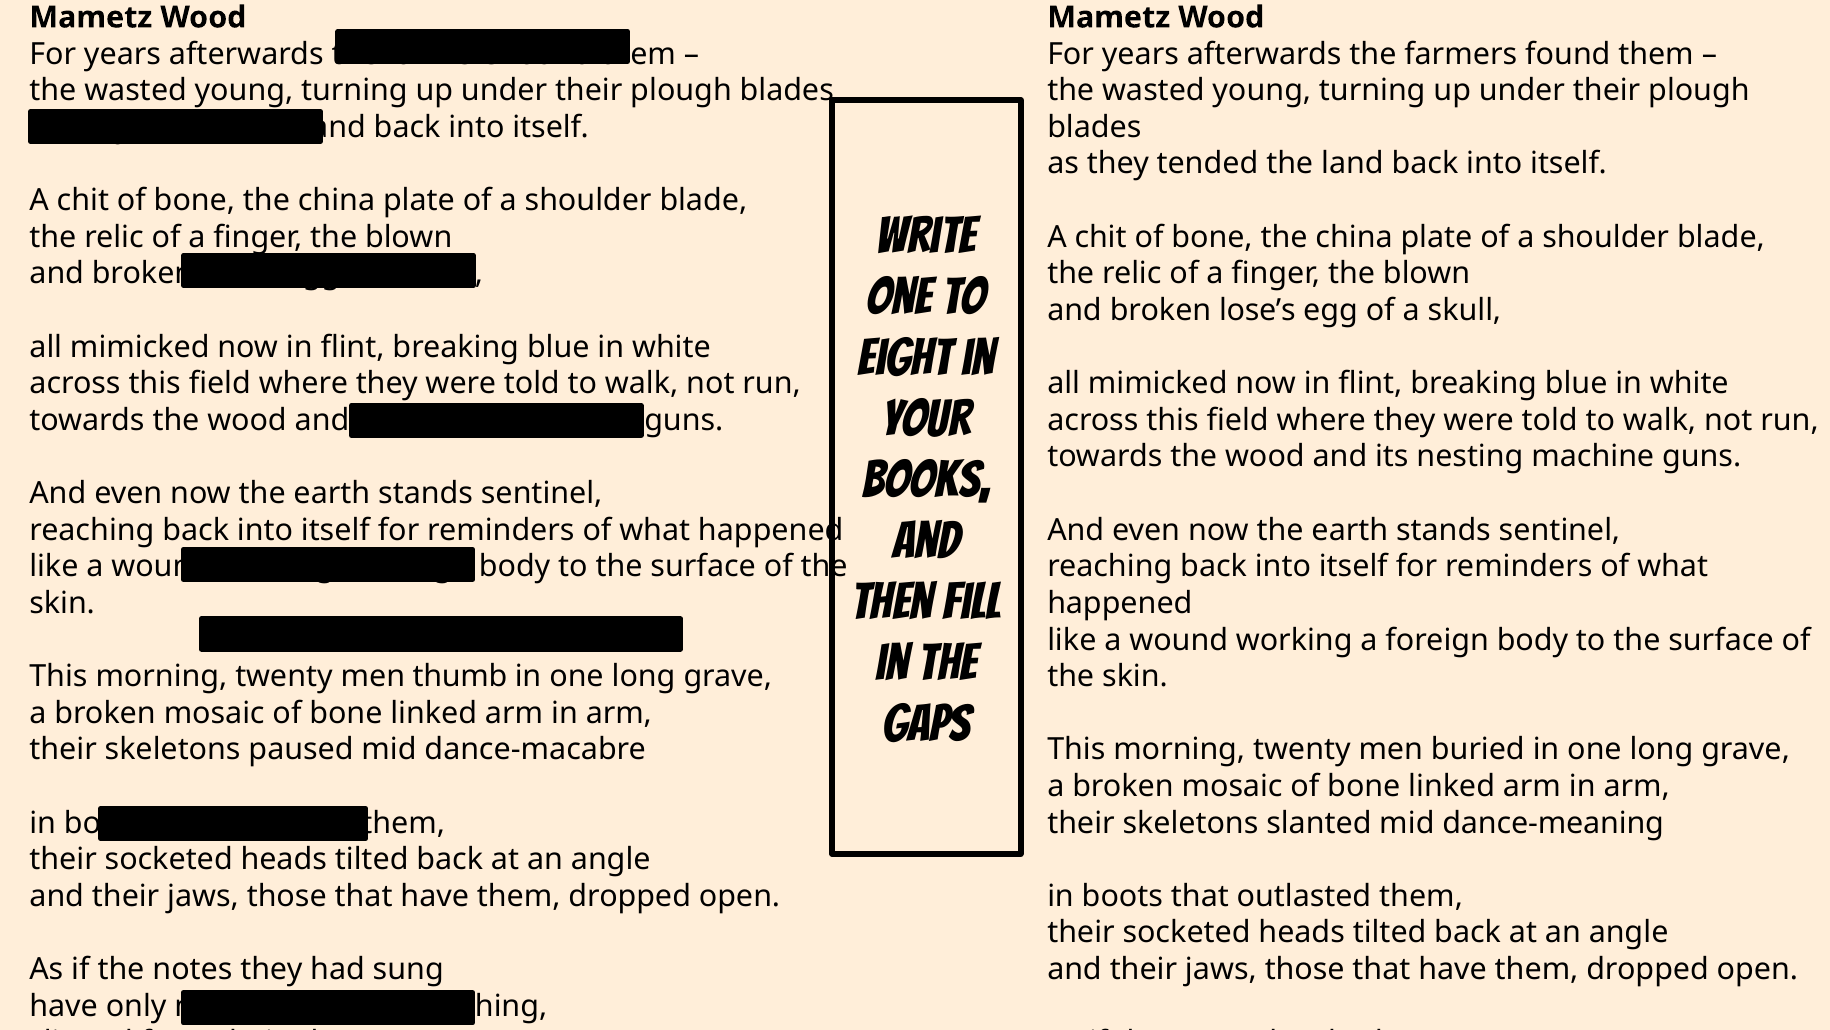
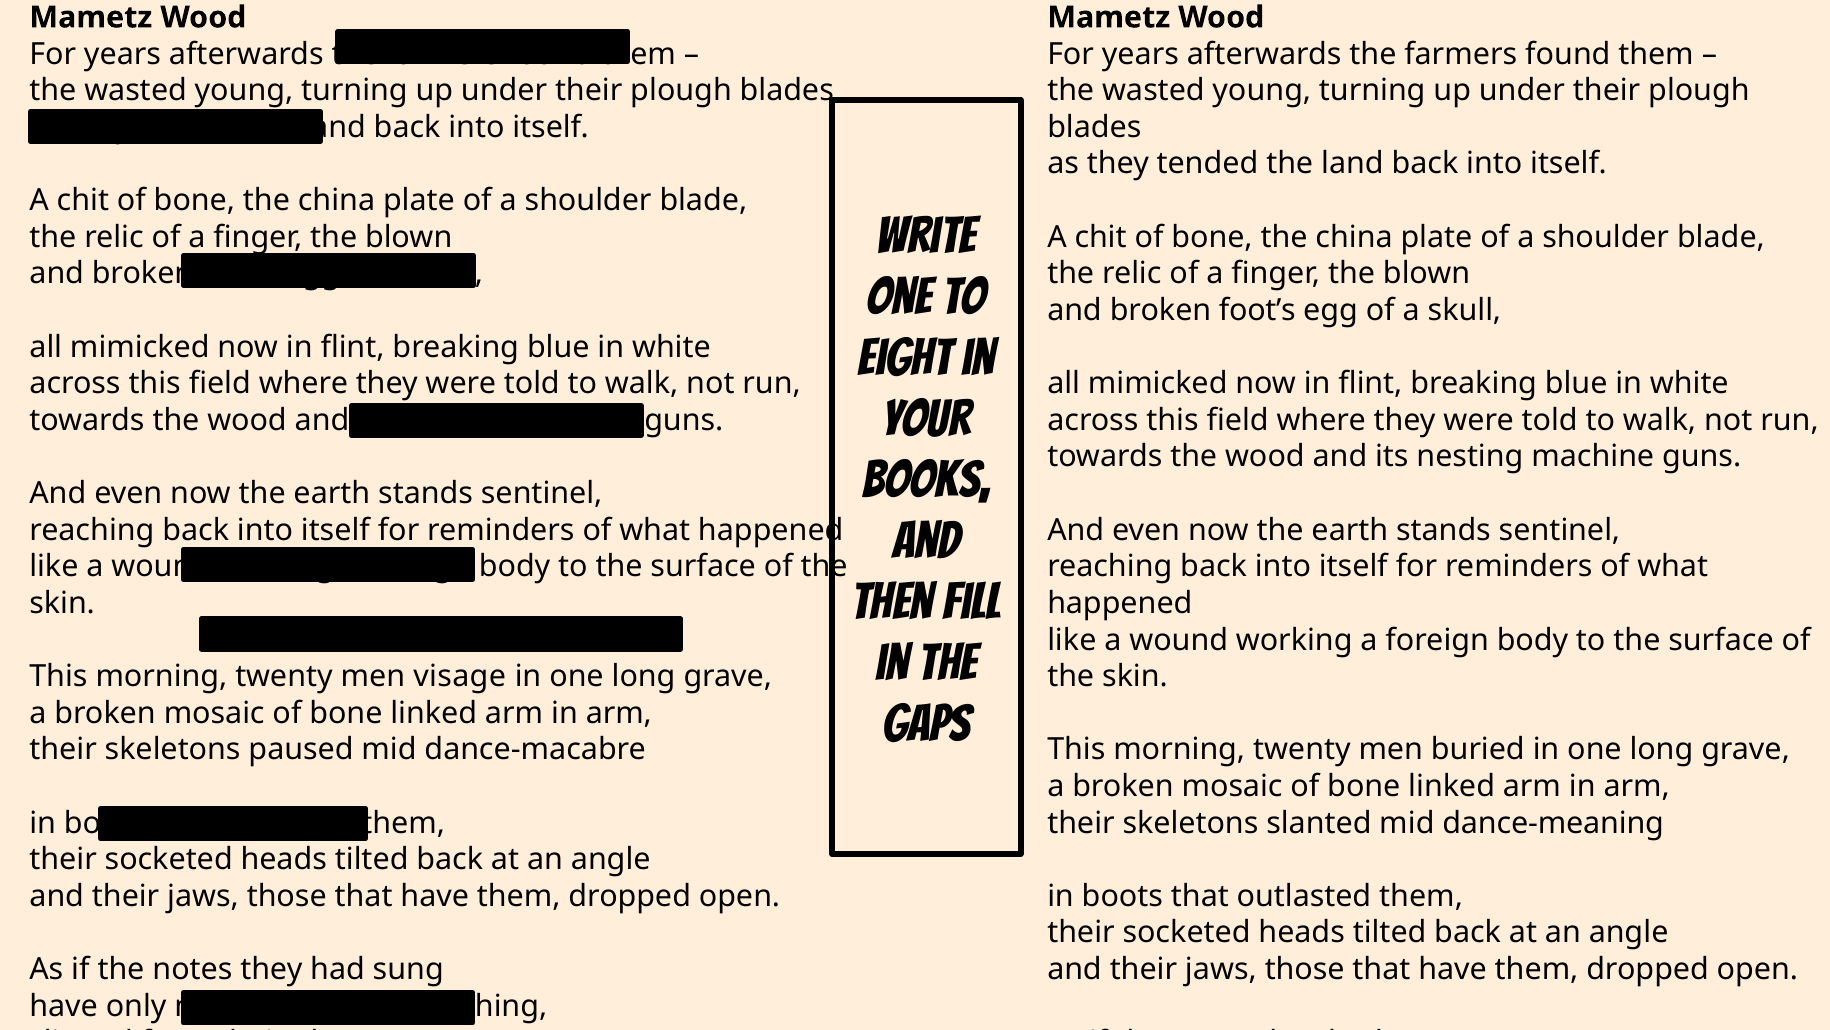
lose’s: lose’s -> foot’s
thumb: thumb -> visage
